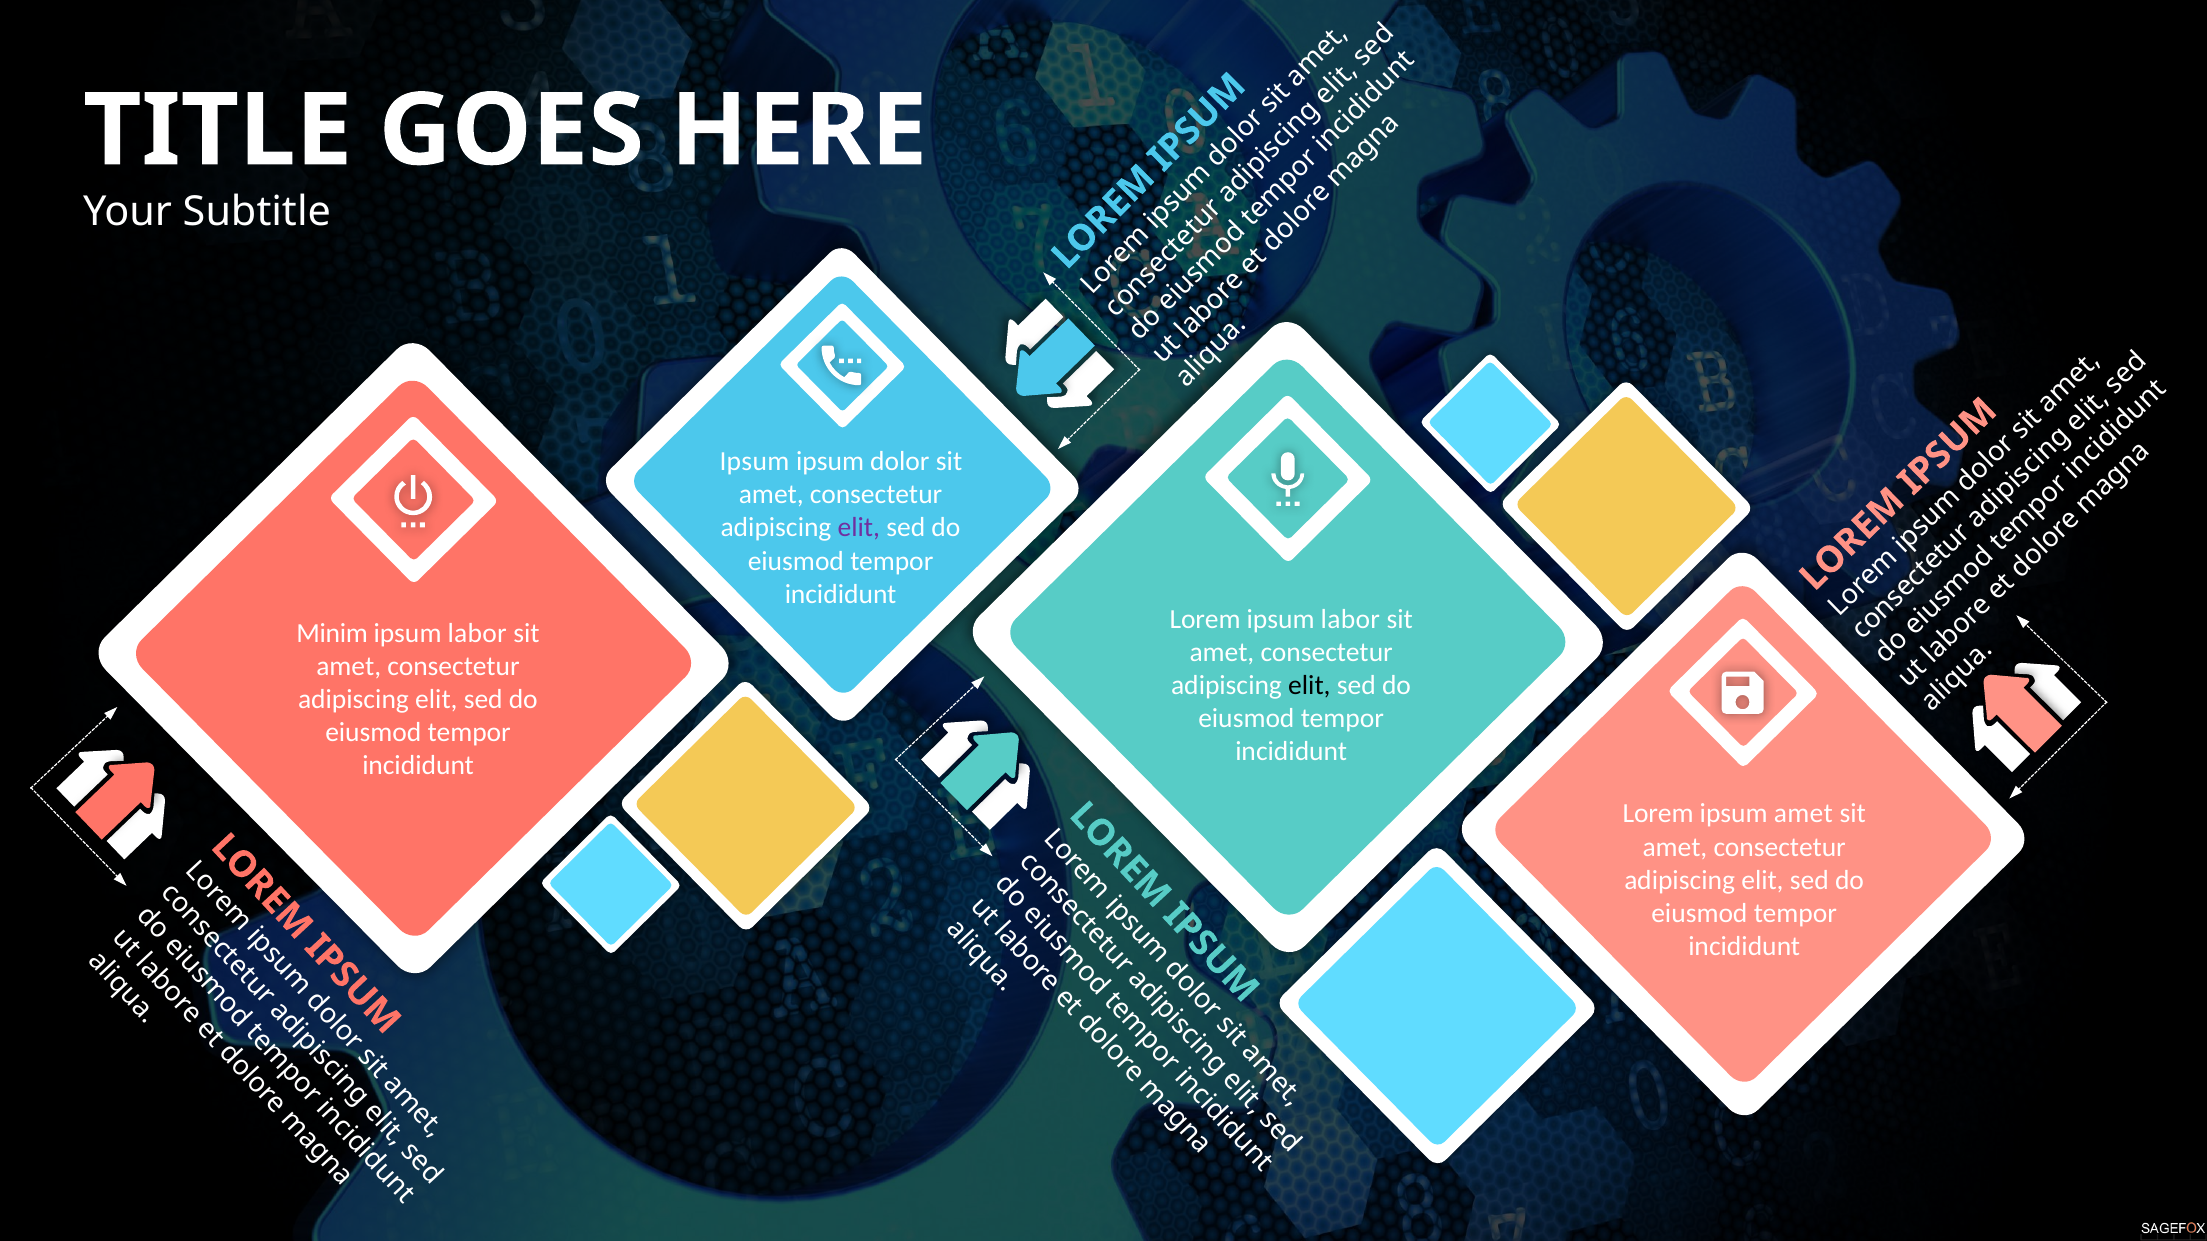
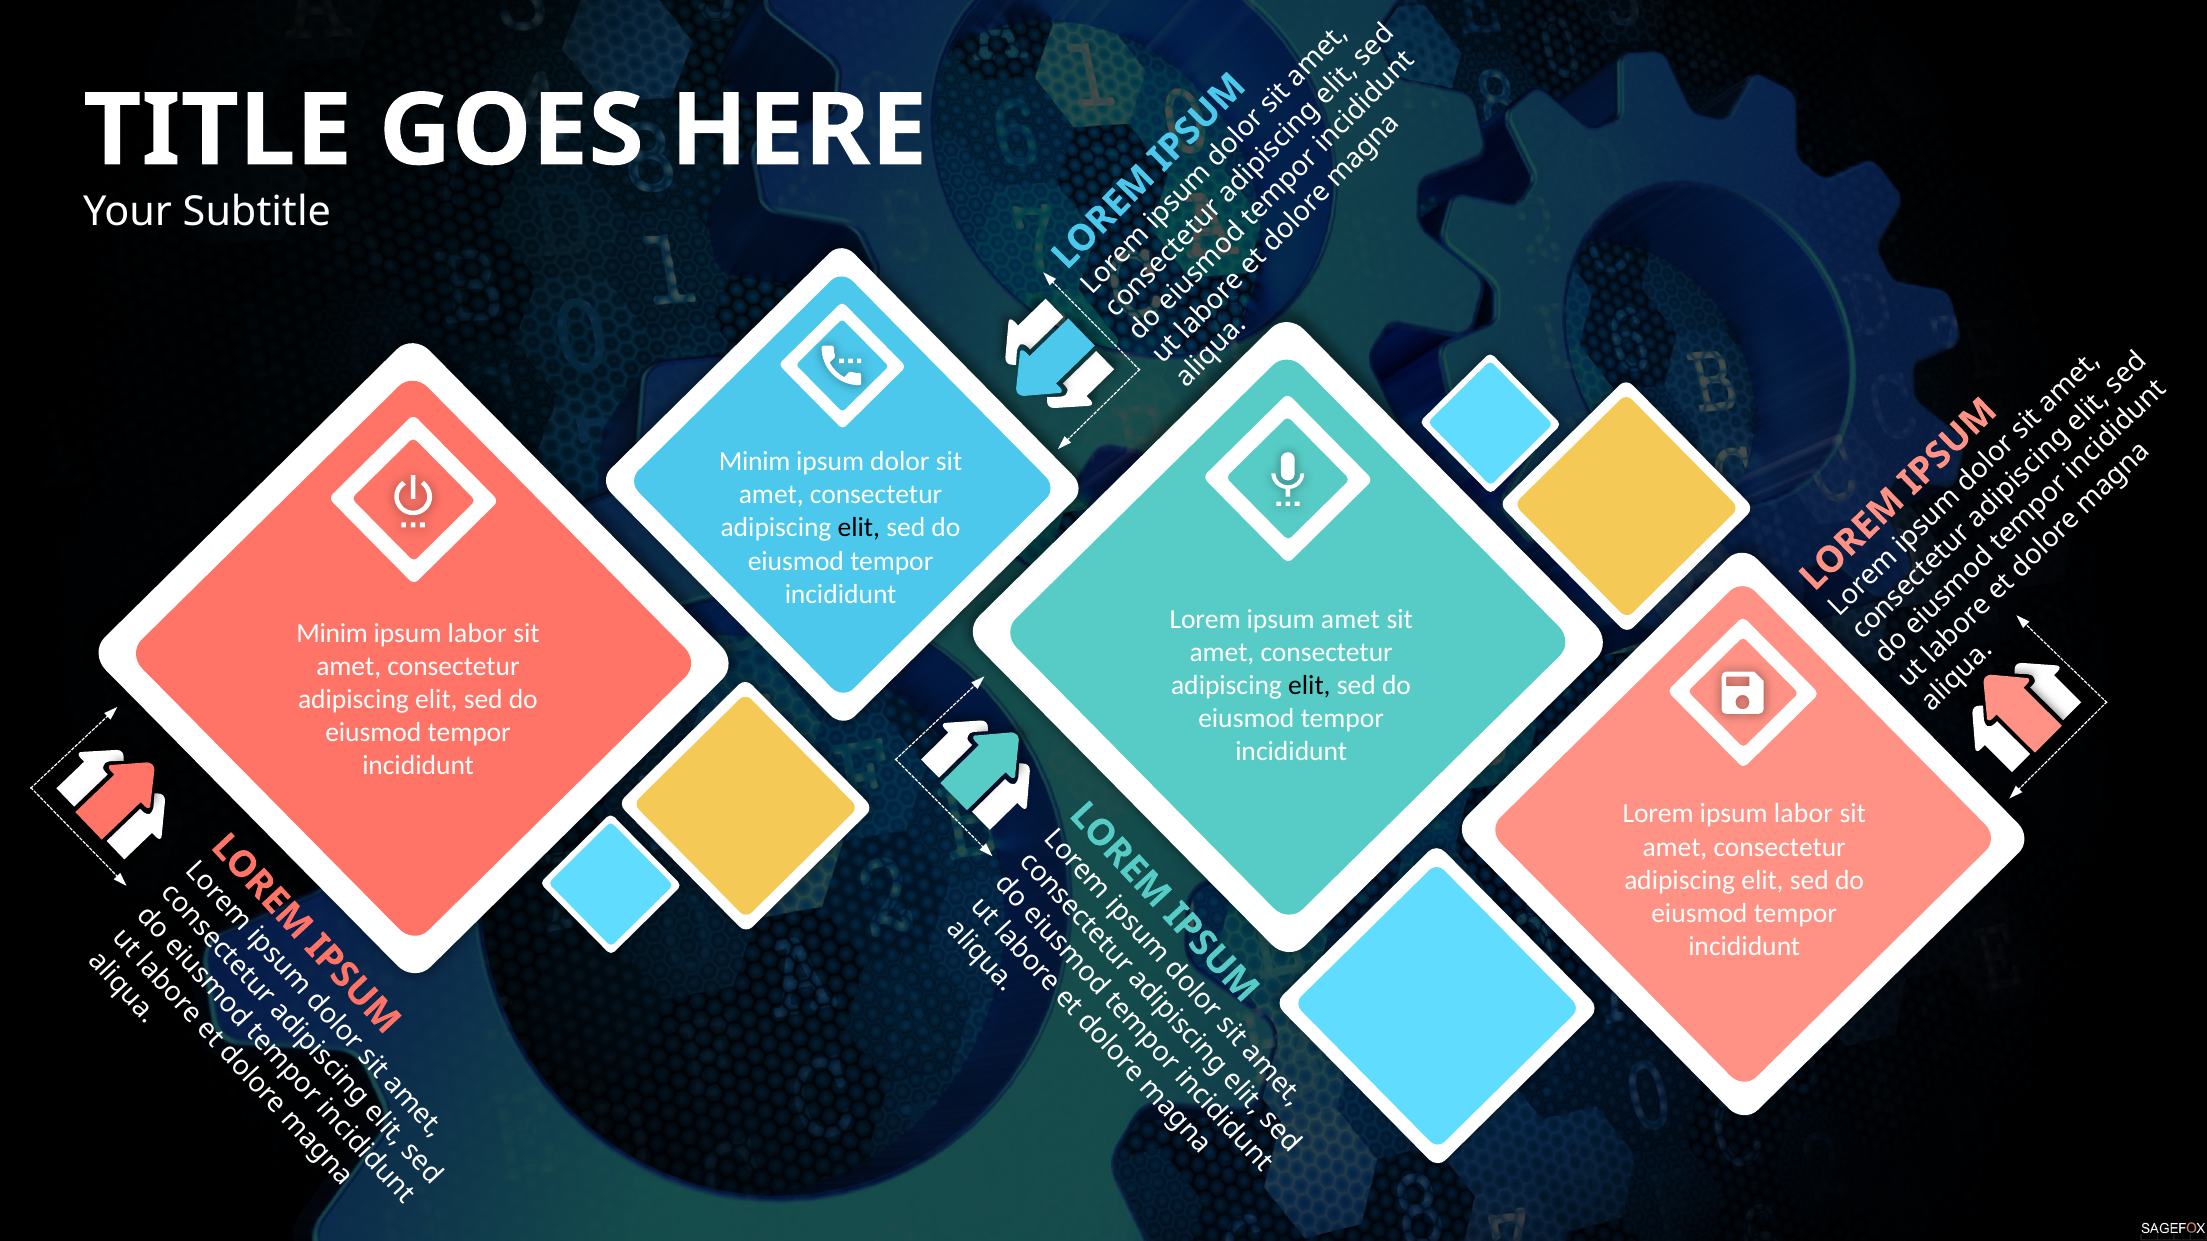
Ipsum at (754, 462): Ipsum -> Minim
elit at (859, 528) colour: purple -> black
Lorem ipsum labor: labor -> amet
Lorem ipsum amet: amet -> labor
